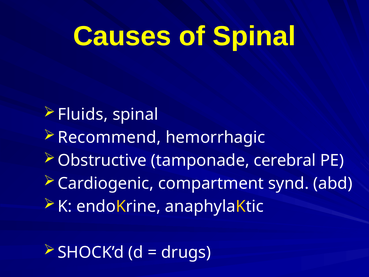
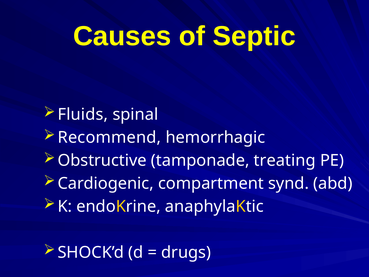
of Spinal: Spinal -> Septic
cerebral: cerebral -> treating
